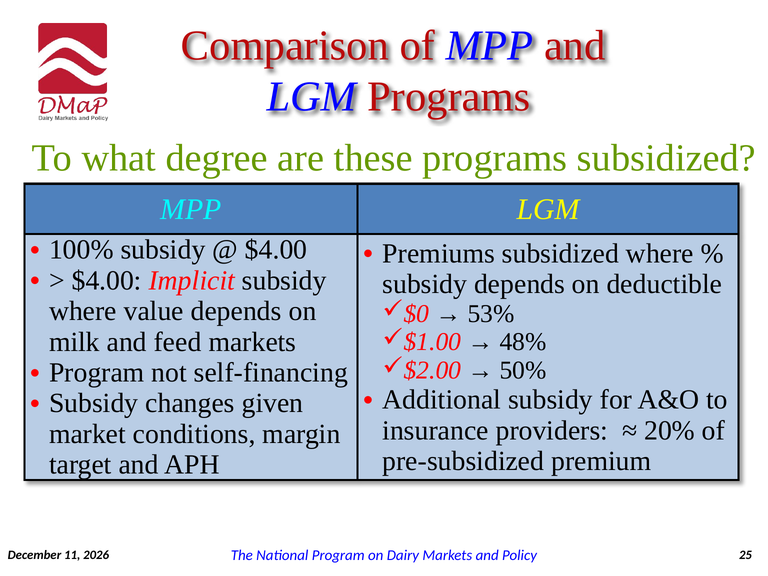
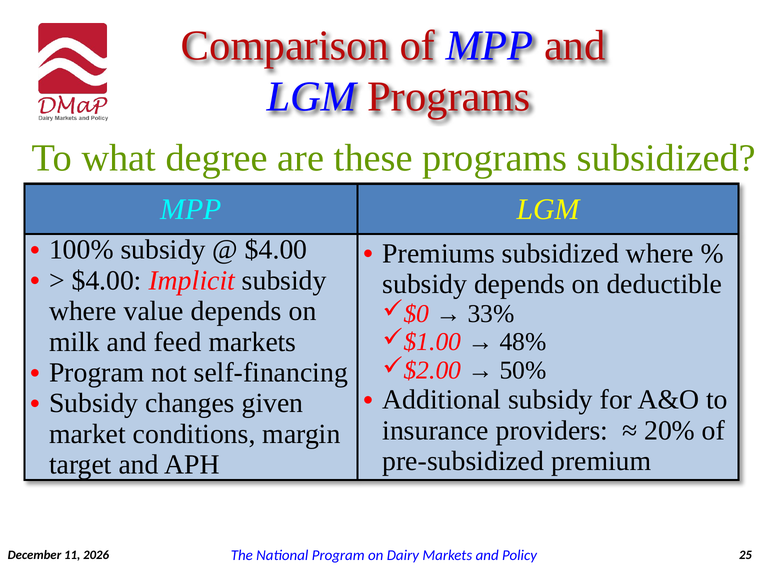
53%: 53% -> 33%
